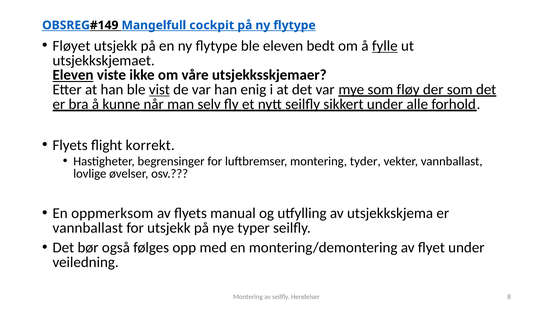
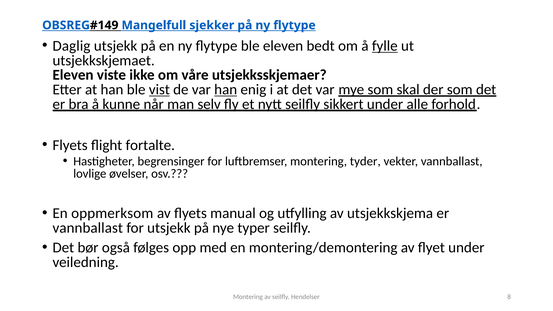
cockpit: cockpit -> sjekker
Fløyet: Fløyet -> Daglig
Eleven at (73, 75) underline: present -> none
han at (226, 90) underline: none -> present
fløy: fløy -> skal
korrekt: korrekt -> fortalte
